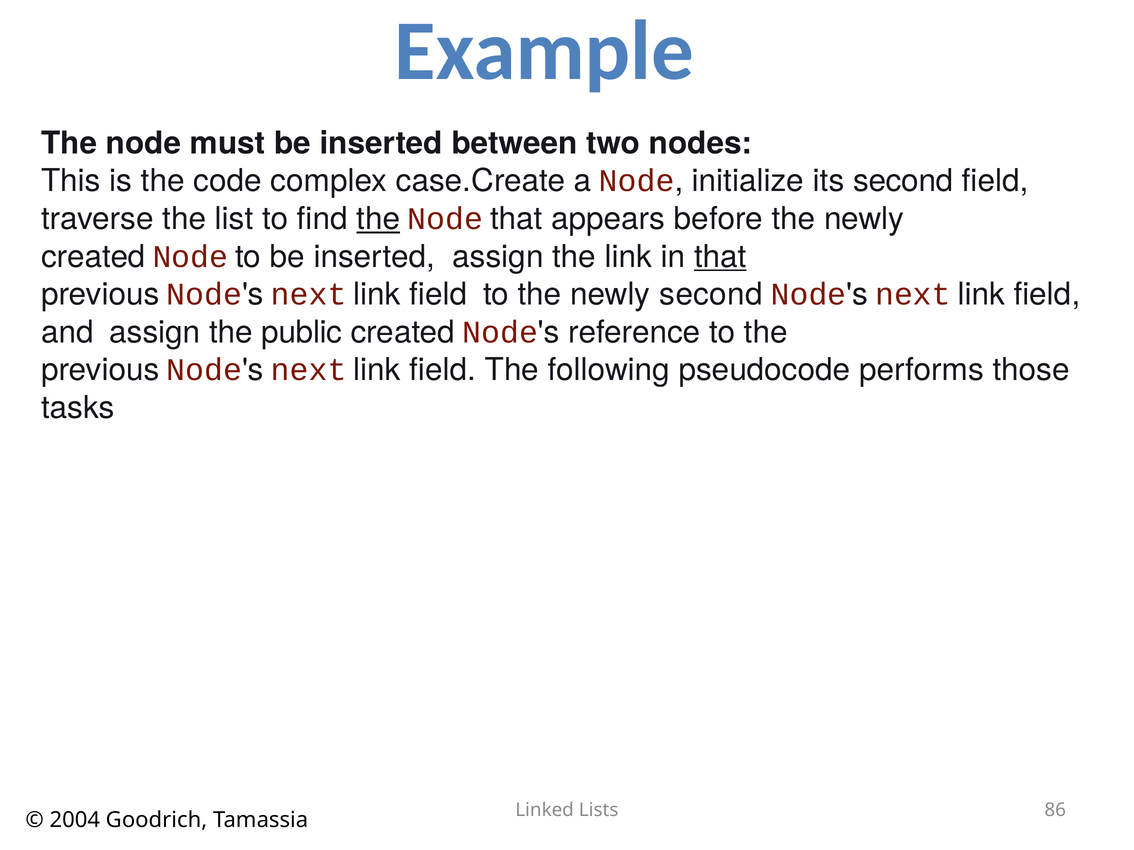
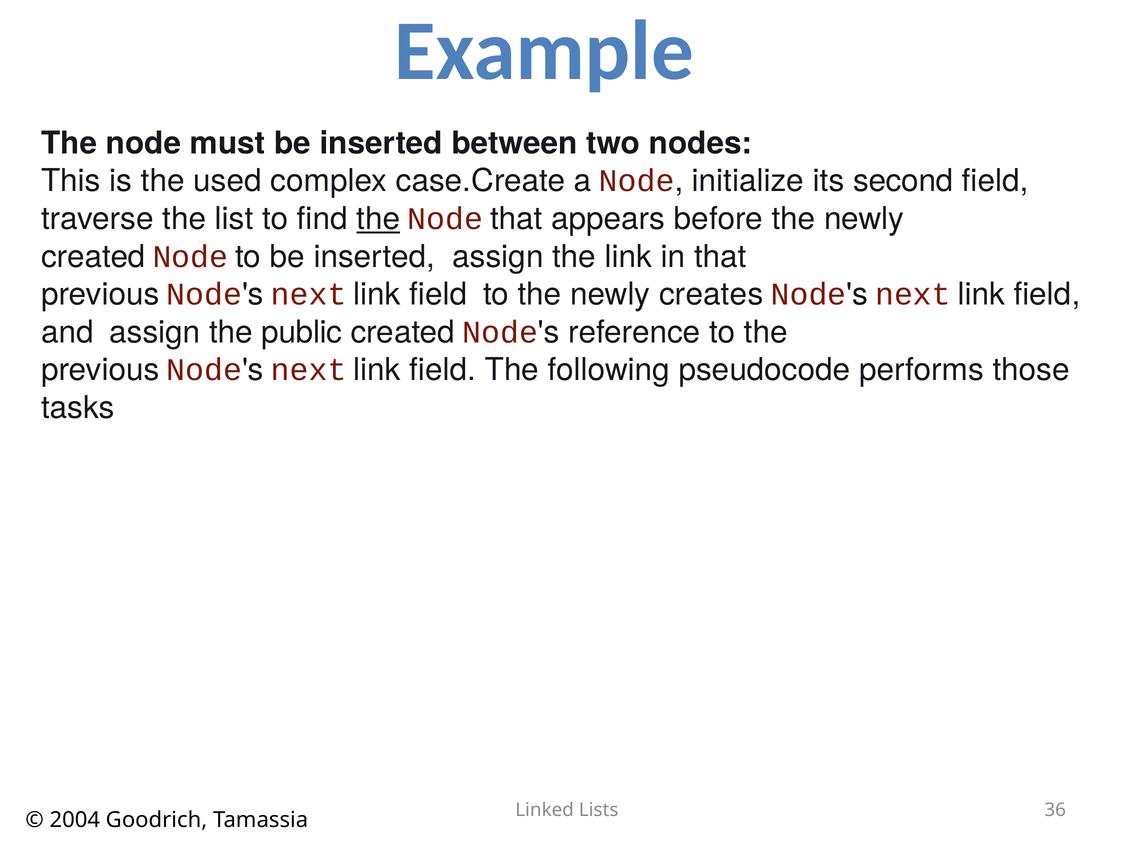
code: code -> used
that at (720, 257) underline: present -> none
newly second: second -> creates
86: 86 -> 36
